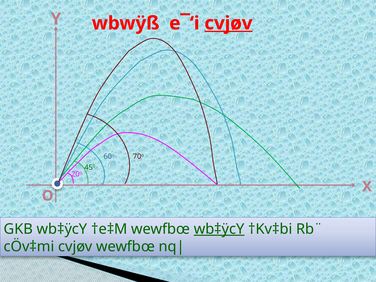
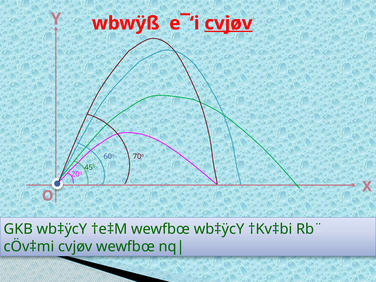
wb‡ÿcY at (219, 229) underline: present -> none
